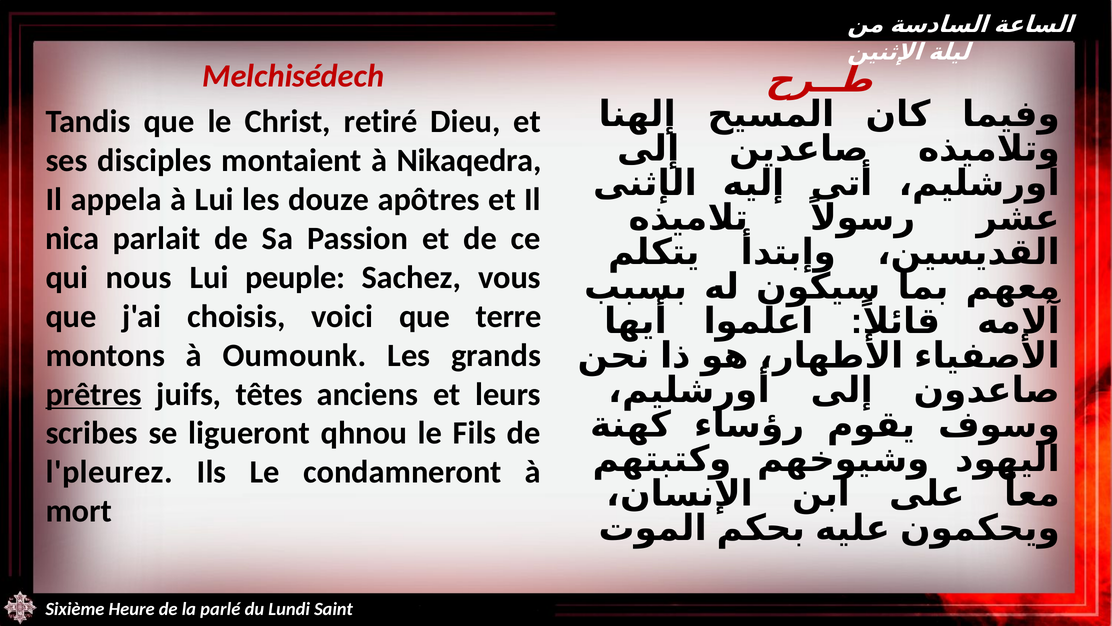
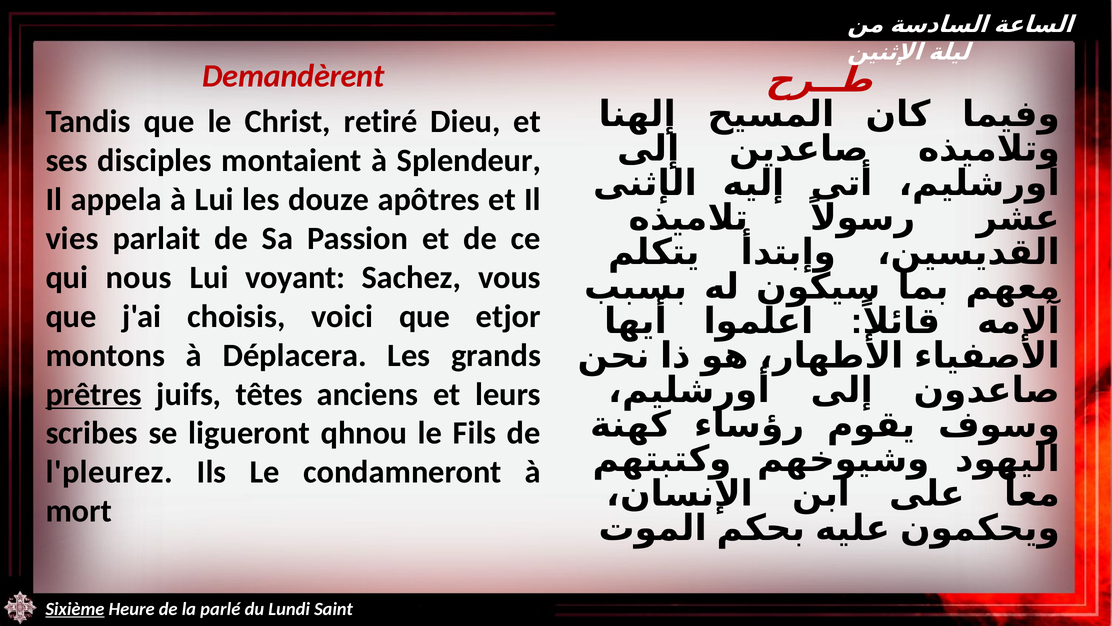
Melchisédech: Melchisédech -> Demandèrent
Nikaqedra: Nikaqedra -> Splendeur
nica: nica -> vies
peuple: peuple -> voyant
terre: terre -> etjor
Oumounk: Oumounk -> Déplacera
Sixième underline: none -> present
